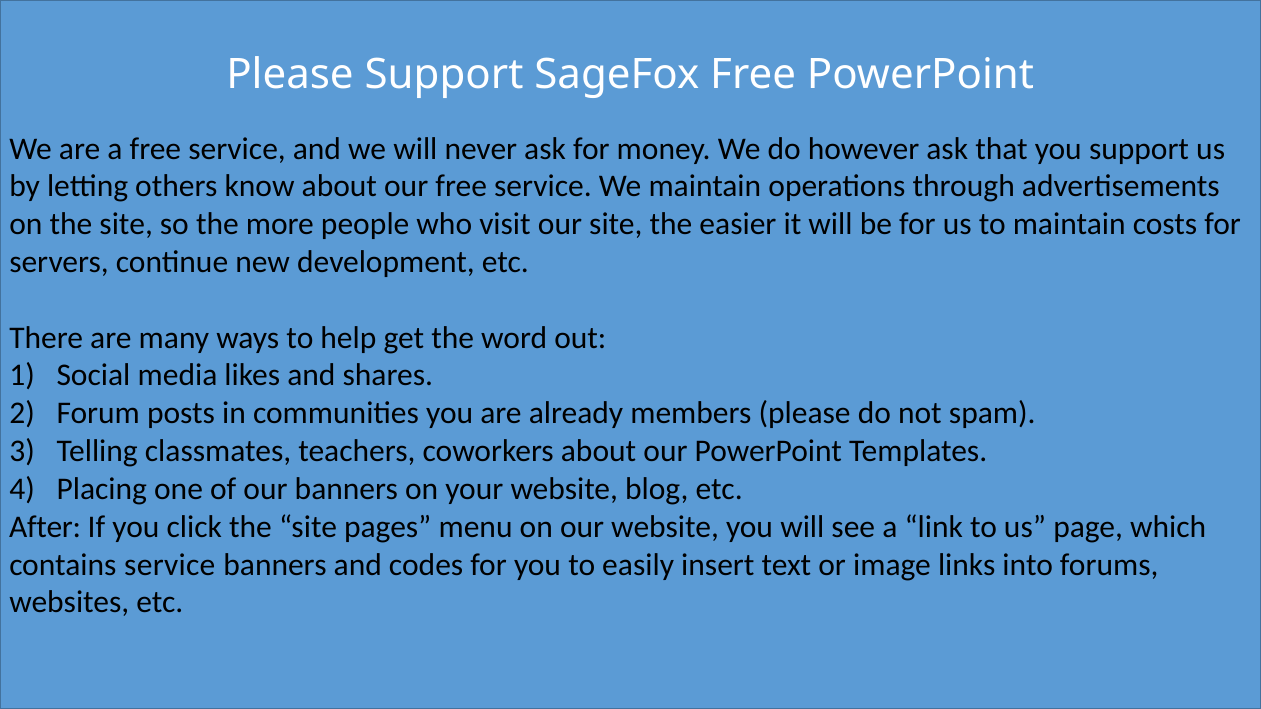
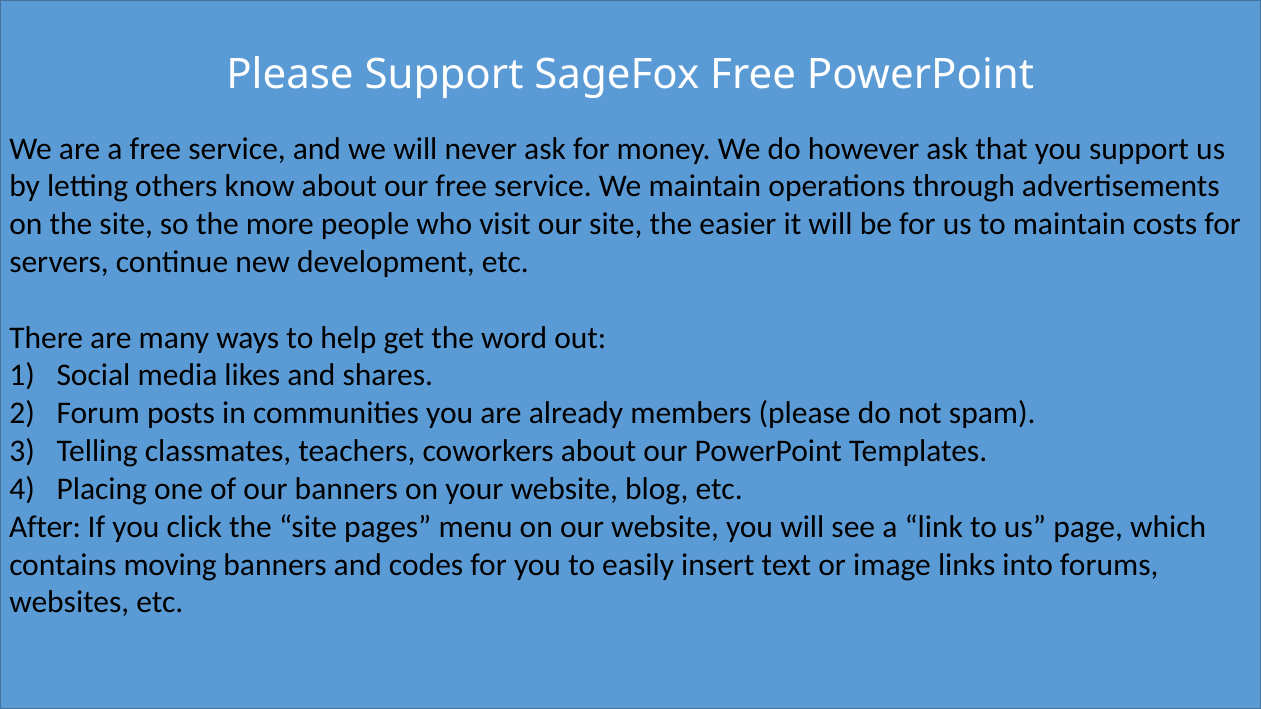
contains service: service -> moving
